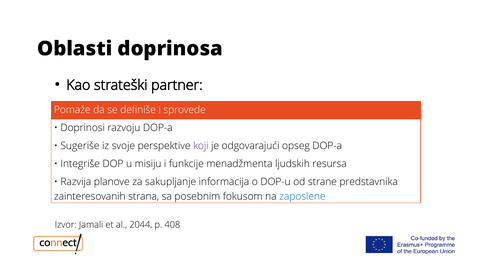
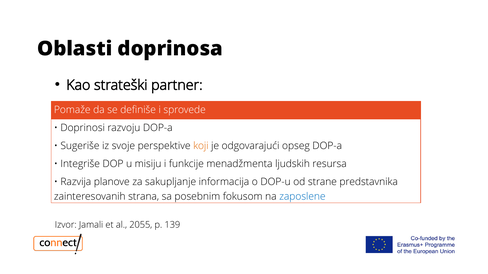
koji colour: purple -> orange
2044: 2044 -> 2055
408: 408 -> 139
